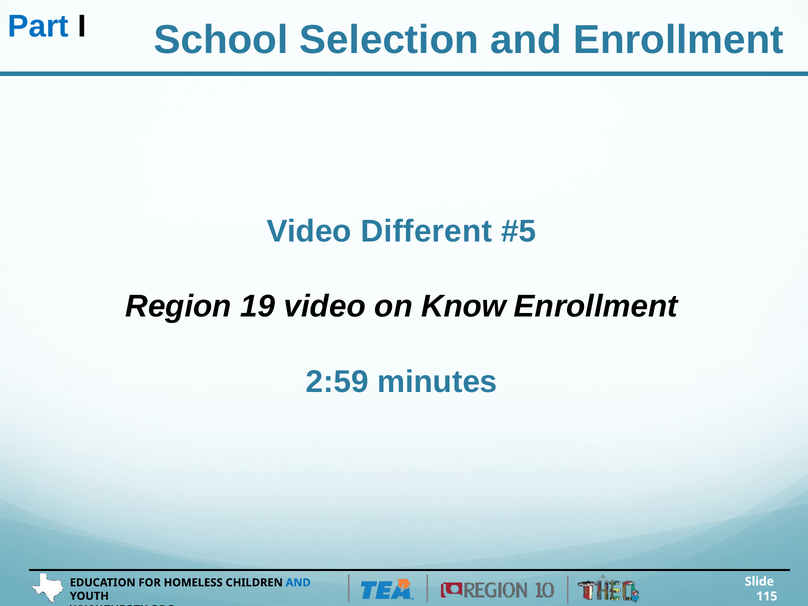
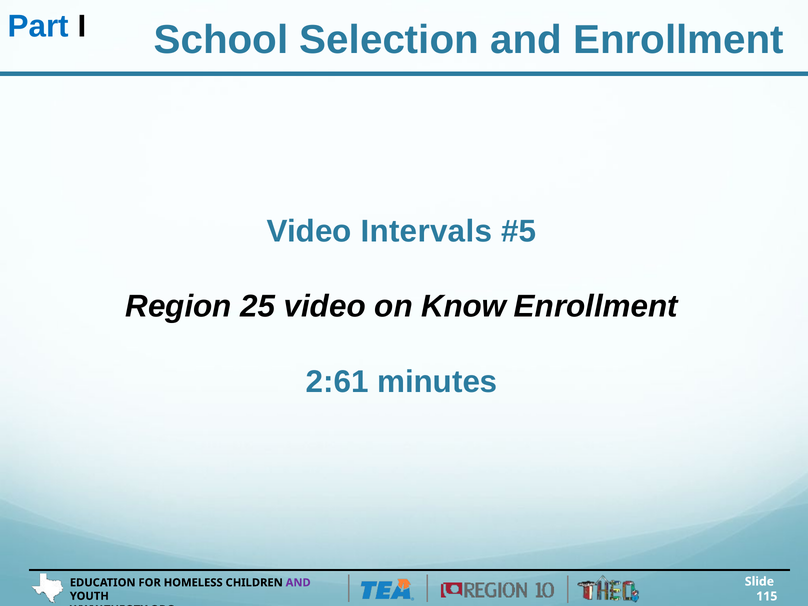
Different: Different -> Intervals
19: 19 -> 25
2:59: 2:59 -> 2:61
AND at (298, 583) colour: blue -> purple
